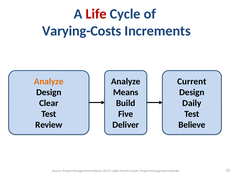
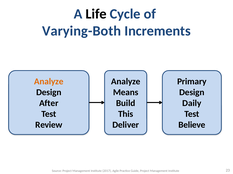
Life colour: red -> black
Varying-Costs: Varying-Costs -> Varying-Both
Current: Current -> Primary
Clear: Clear -> After
Five: Five -> This
